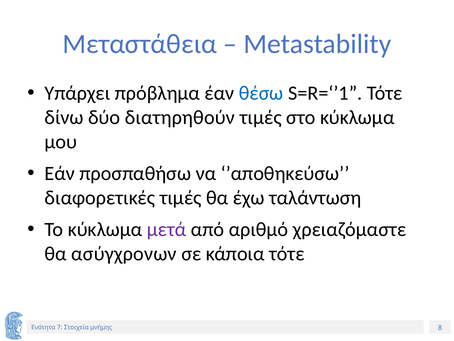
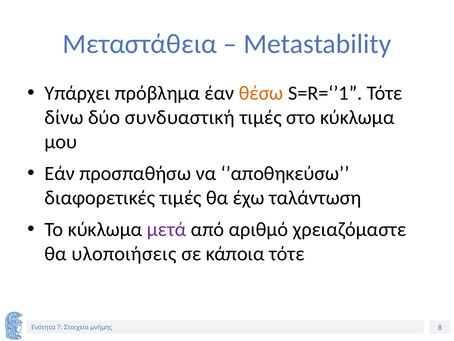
θέσω colour: blue -> orange
διατηρηθούν: διατηρηθούν -> συνδυαστική
ασύγχρονων: ασύγχρονων -> υλοποιήσεις
